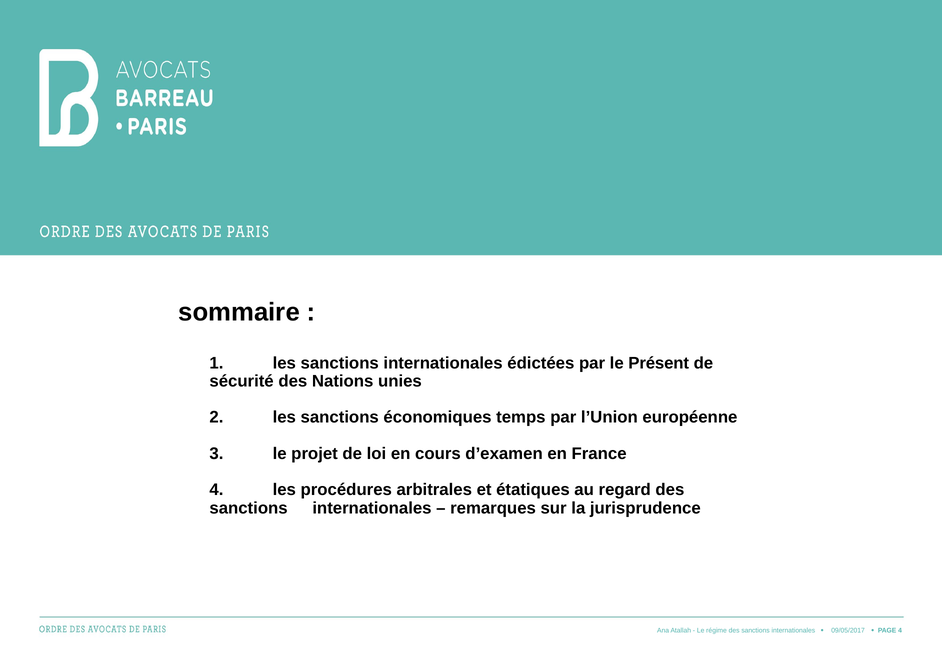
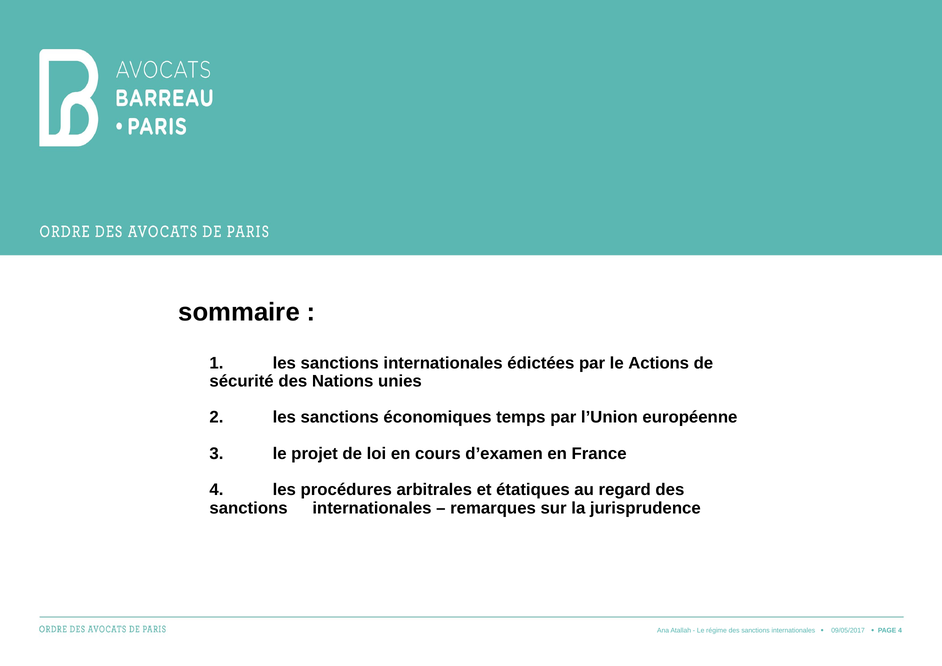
Présent: Présent -> Actions
